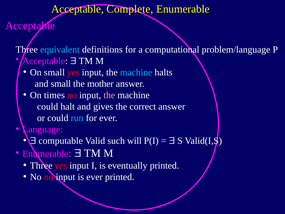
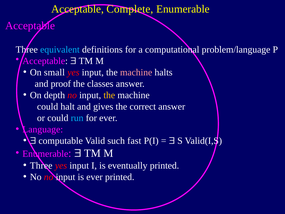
machine at (136, 72) colour: light blue -> pink
and small: small -> proof
mother: mother -> classes
times: times -> depth
the at (109, 95) colour: pink -> yellow
will: will -> fast
